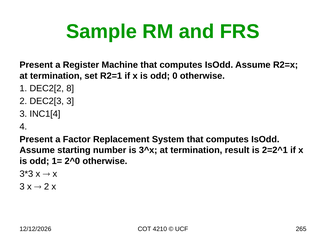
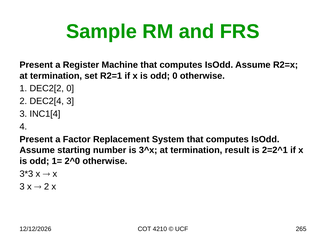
DEC2[2 8: 8 -> 0
DEC2[3: DEC2[3 -> DEC2[4
